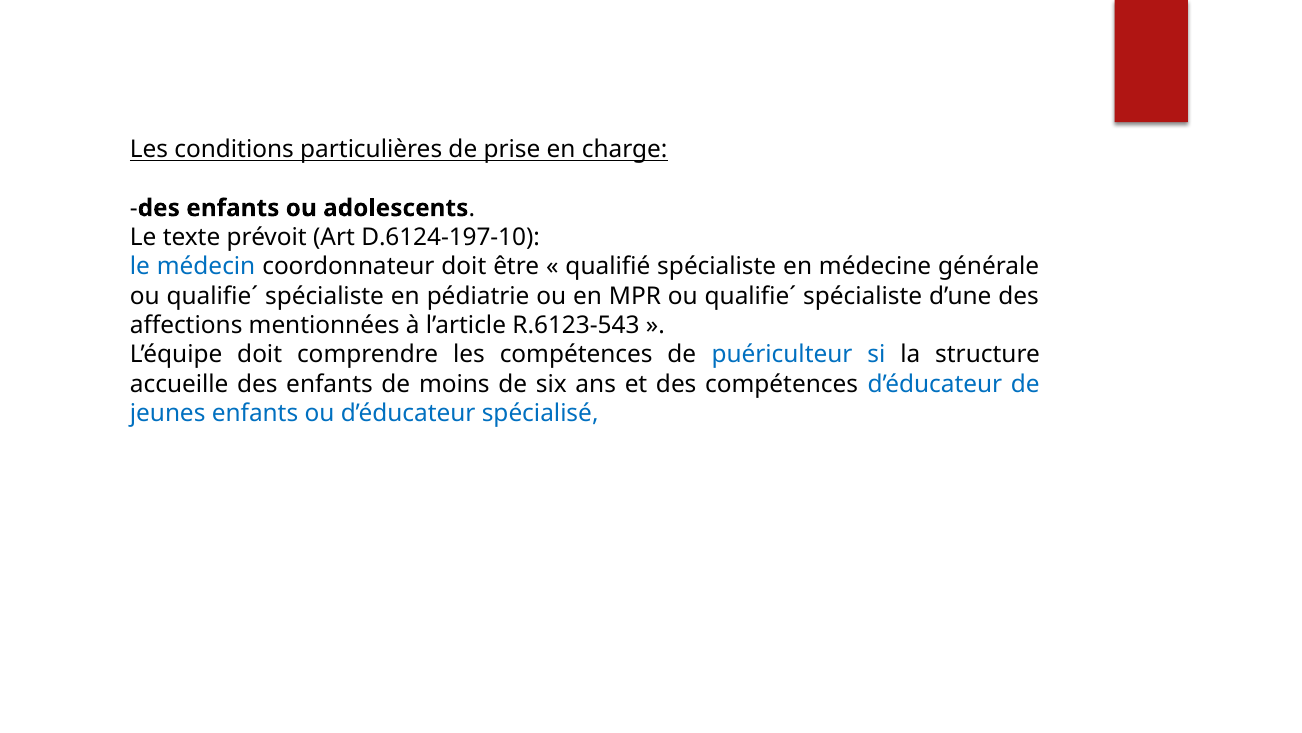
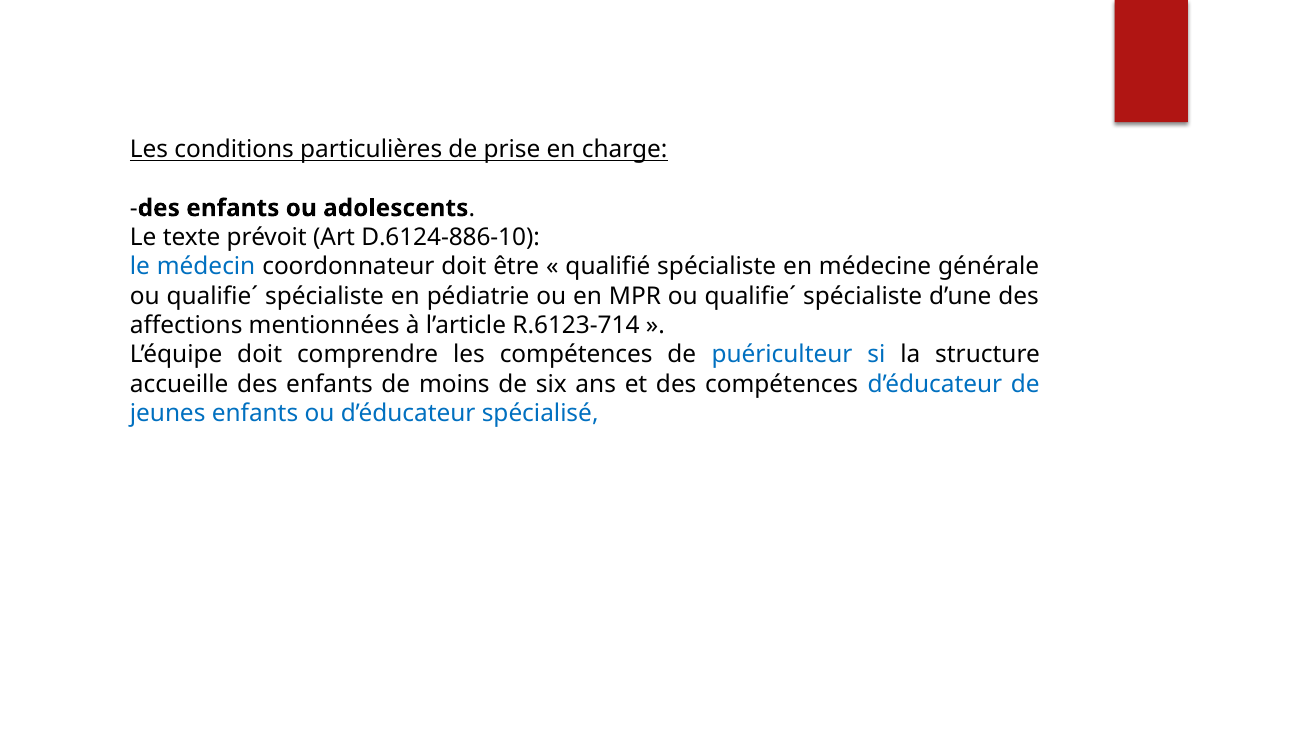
D.6124-197-10: D.6124-197-10 -> D.6124-886-10
R.6123-543: R.6123-543 -> R.6123-714
